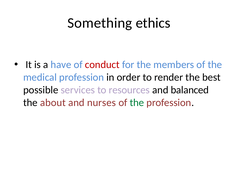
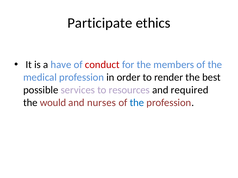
Something: Something -> Participate
balanced: balanced -> required
about: about -> would
the at (137, 103) colour: green -> blue
